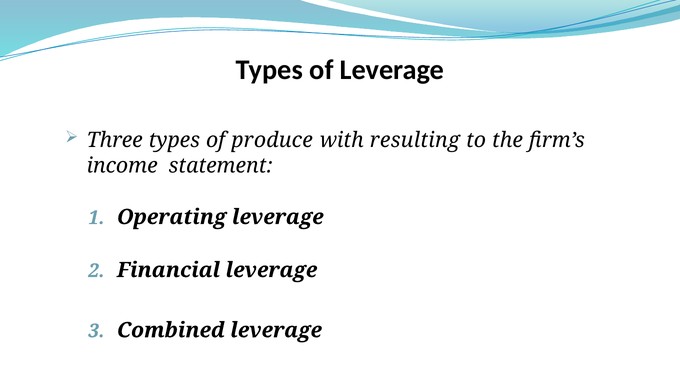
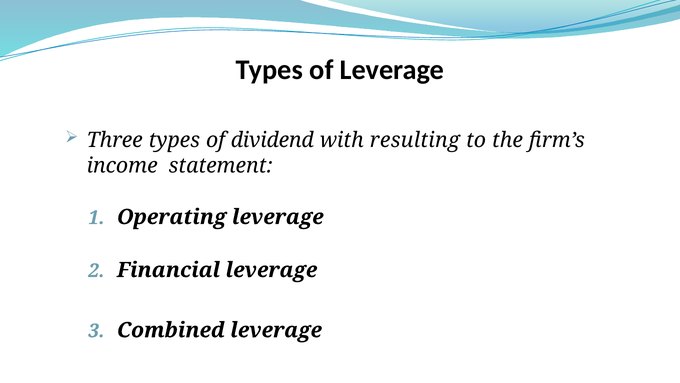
produce: produce -> dividend
